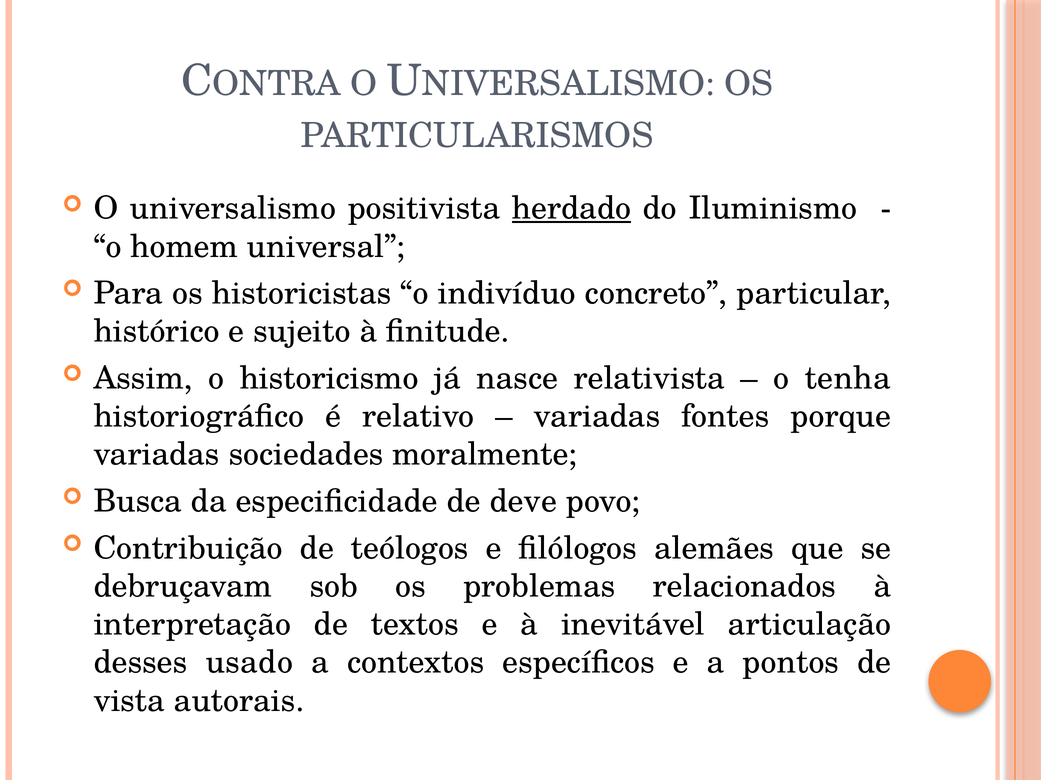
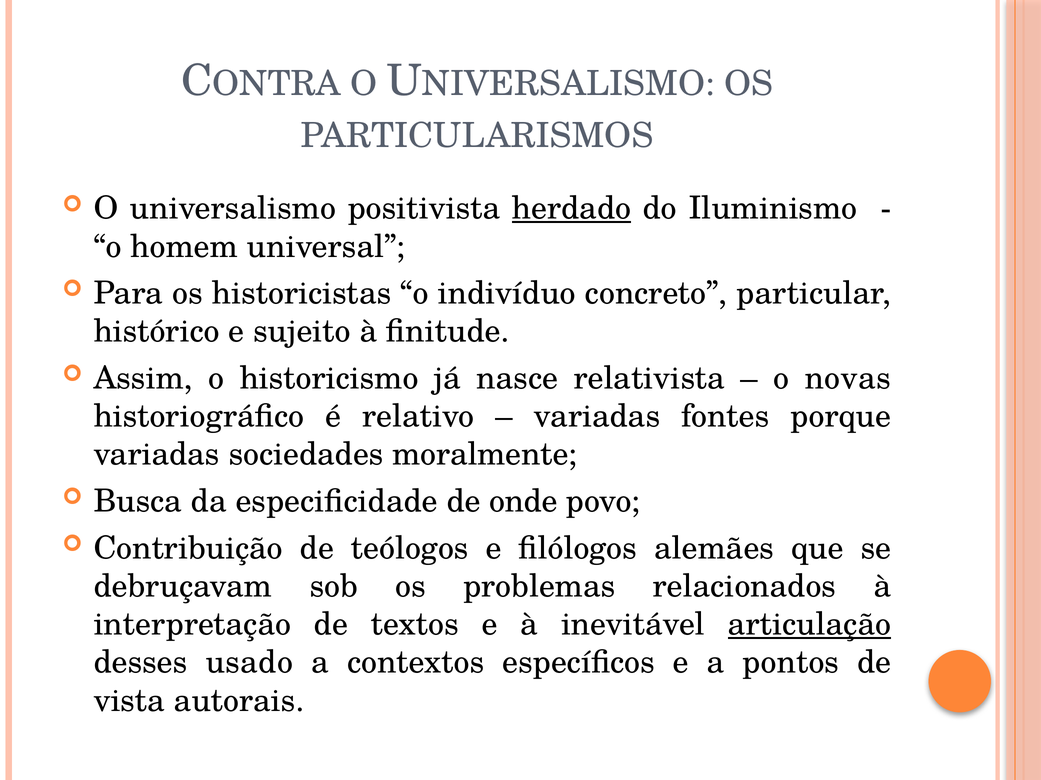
tenha: tenha -> novas
deve: deve -> onde
articulação underline: none -> present
